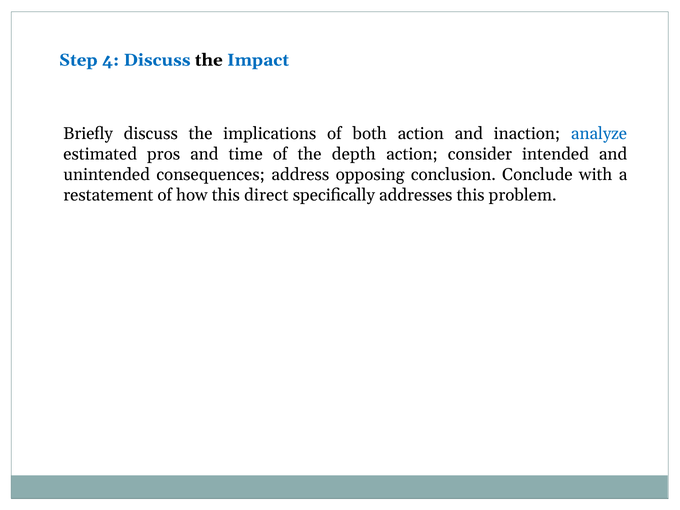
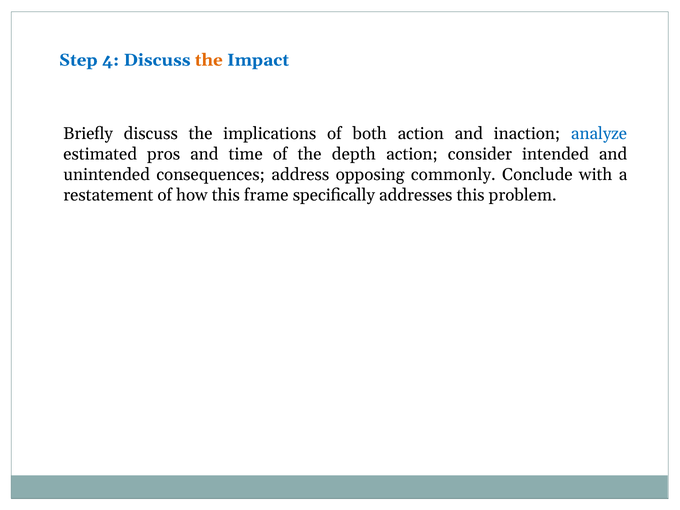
the at (209, 60) colour: black -> orange
conclusion: conclusion -> commonly
direct: direct -> frame
